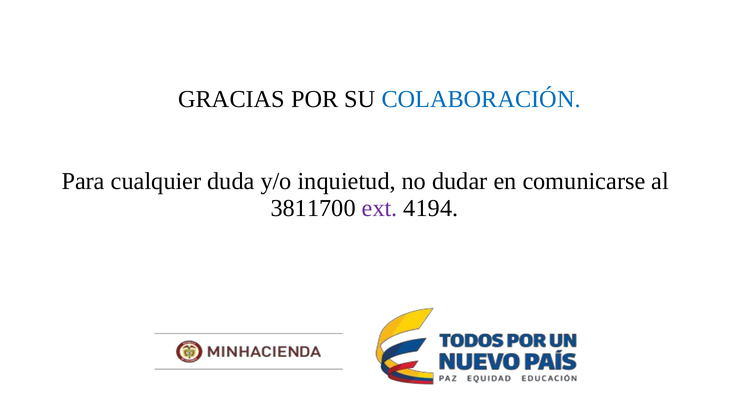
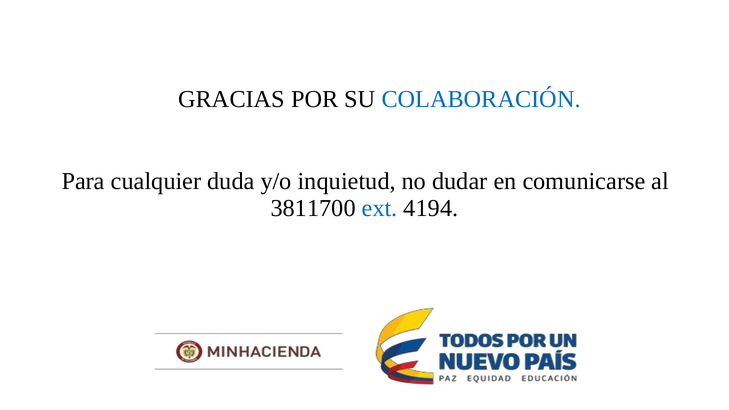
ext colour: purple -> blue
